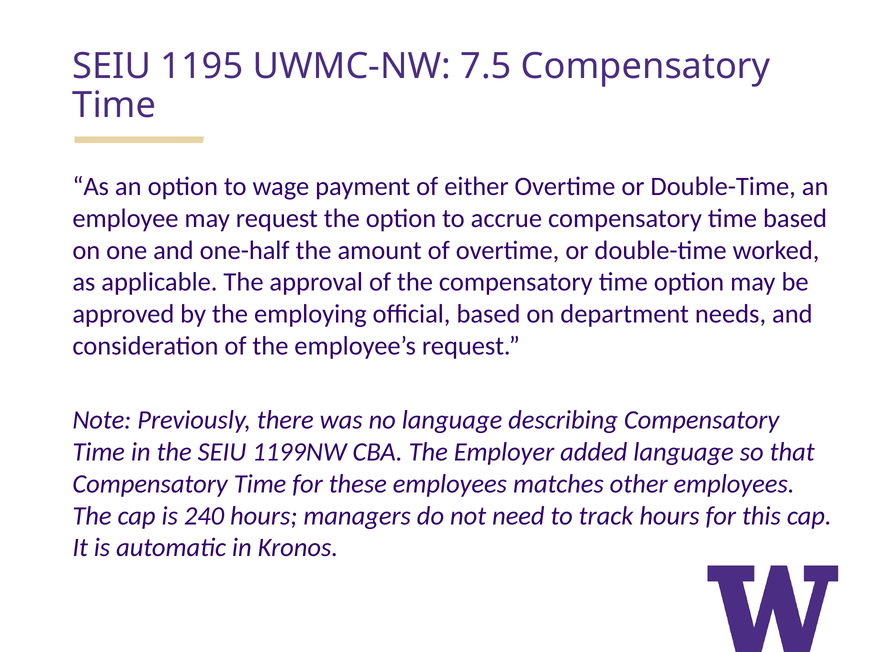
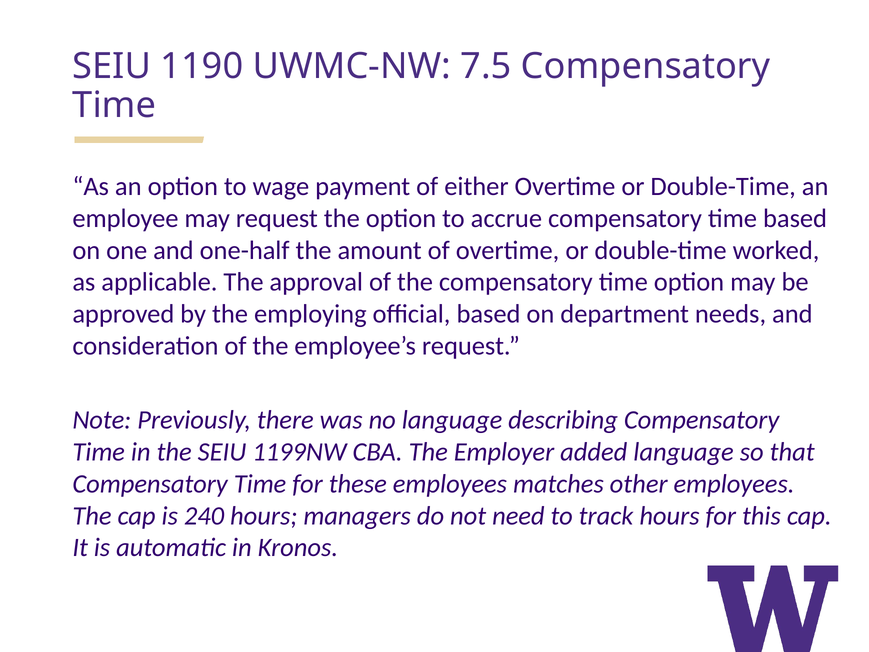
1195: 1195 -> 1190
